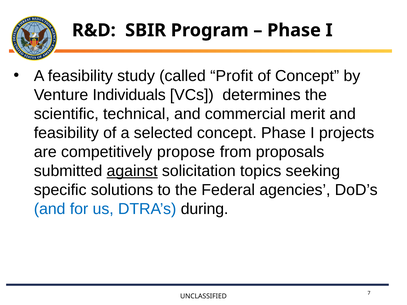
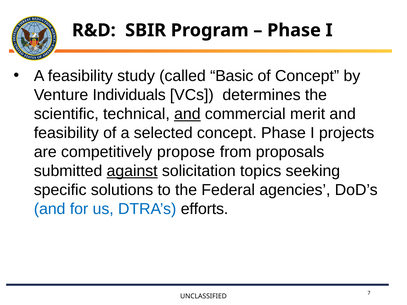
Profit: Profit -> Basic
and at (187, 114) underline: none -> present
during: during -> efforts
